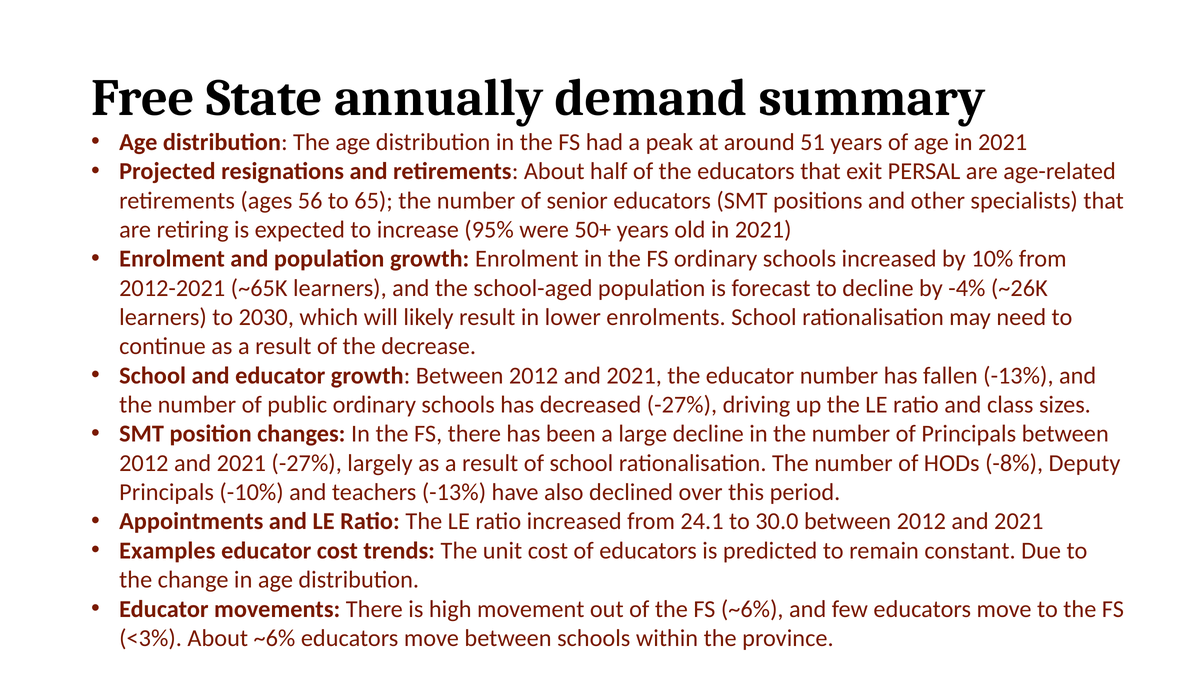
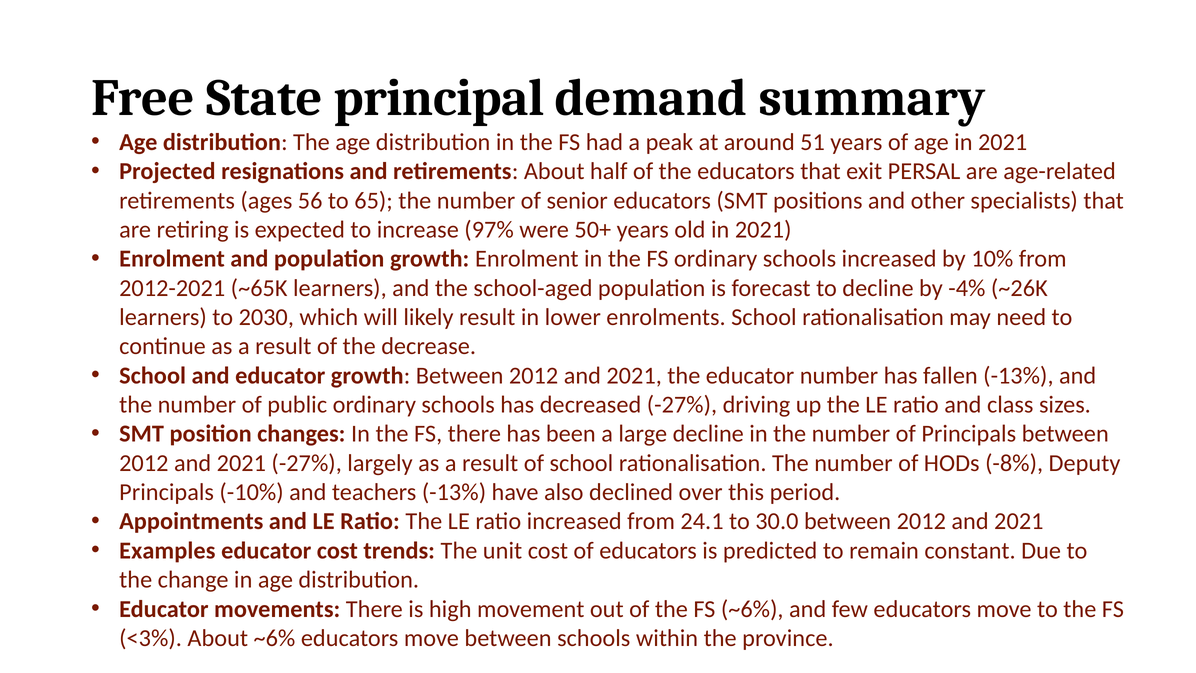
annually: annually -> principal
95%: 95% -> 97%
